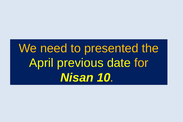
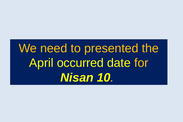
previous: previous -> occurred
